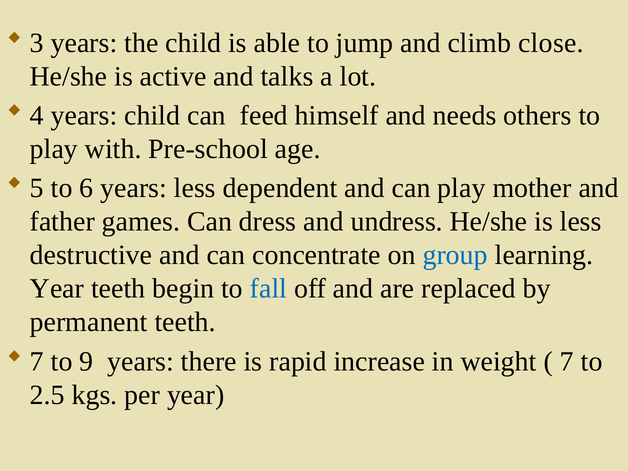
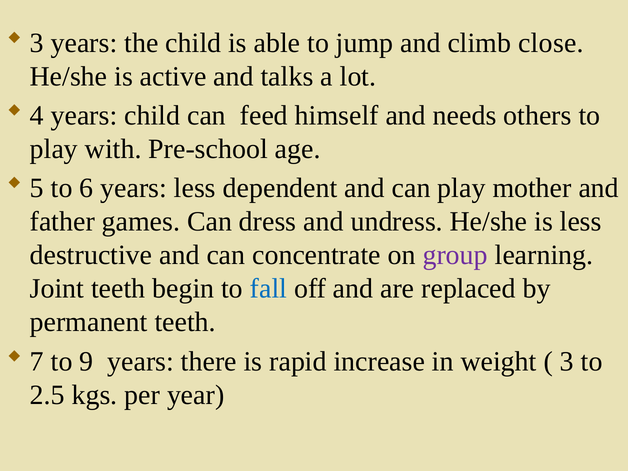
group colour: blue -> purple
Year at (57, 289): Year -> Joint
7 at (567, 361): 7 -> 3
